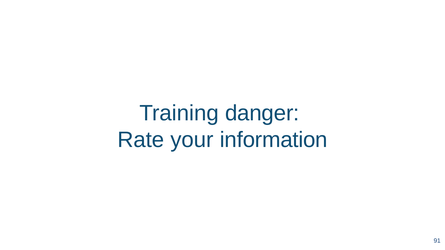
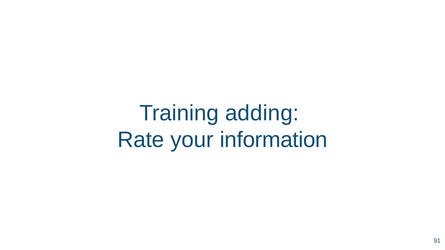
danger: danger -> adding
